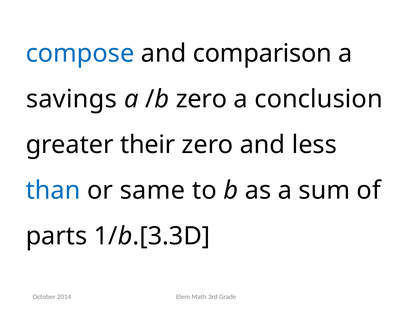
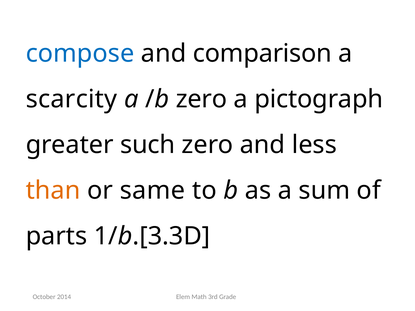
savings: savings -> scarcity
conclusion: conclusion -> pictograph
their: their -> such
than colour: blue -> orange
